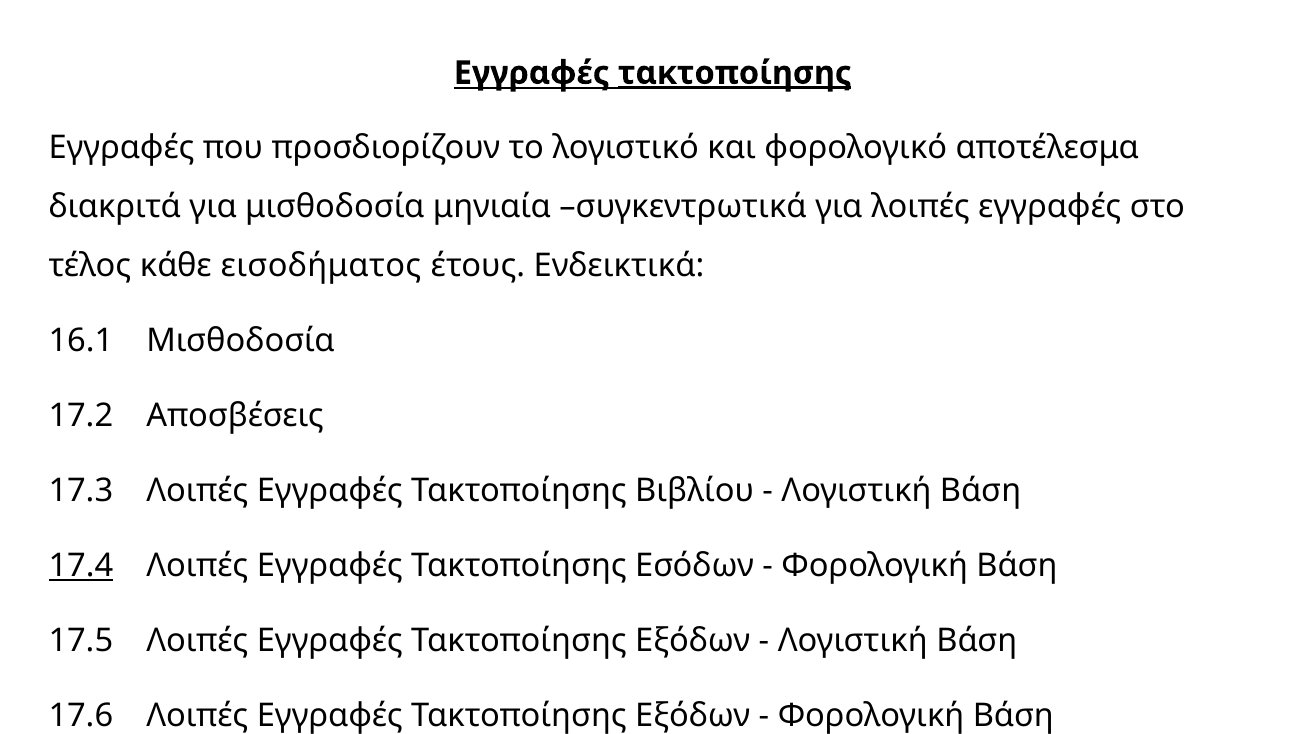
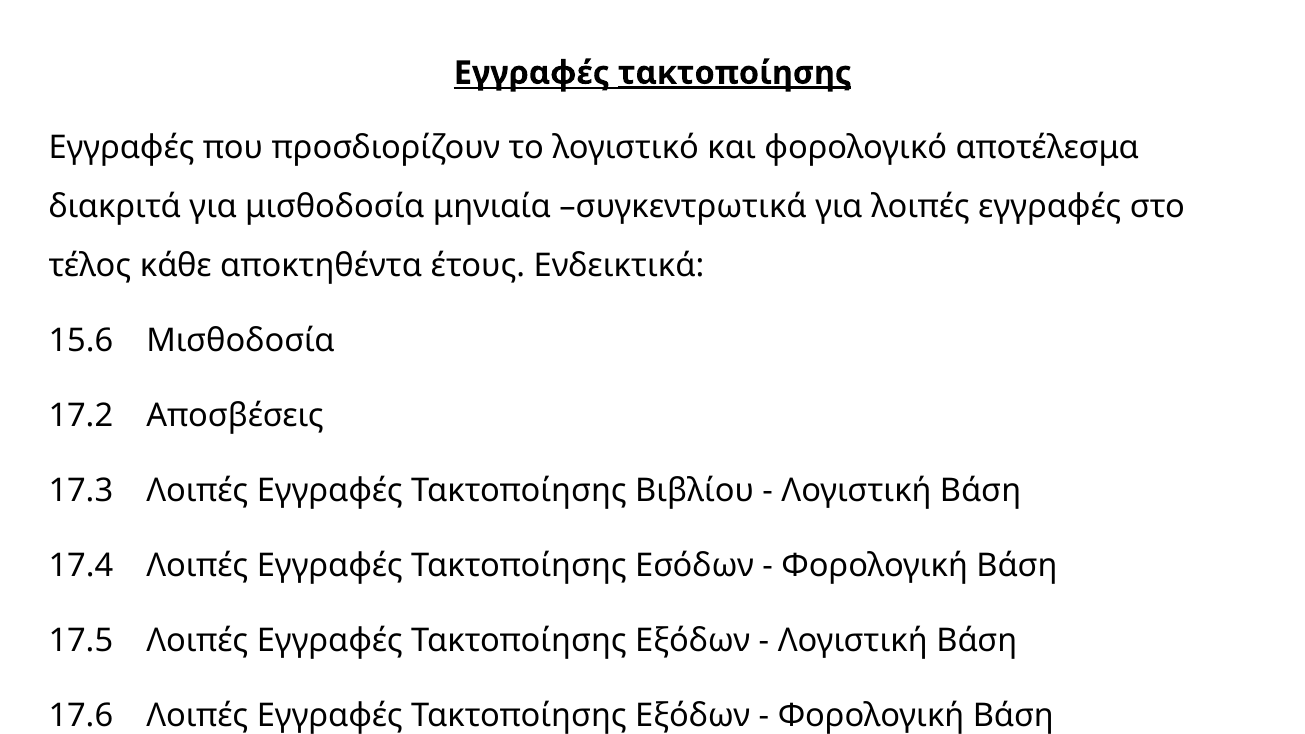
εισοδήματος: εισοδήματος -> αποκτηθέντα
16.1: 16.1 -> 15.6
17.4 underline: present -> none
